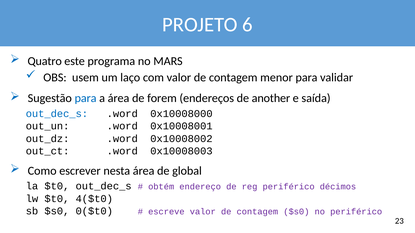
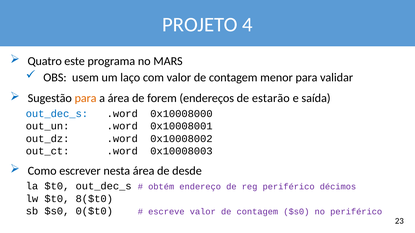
6: 6 -> 4
para at (86, 99) colour: blue -> orange
another: another -> estarão
global: global -> desde
4($t0: 4($t0 -> 8($t0
